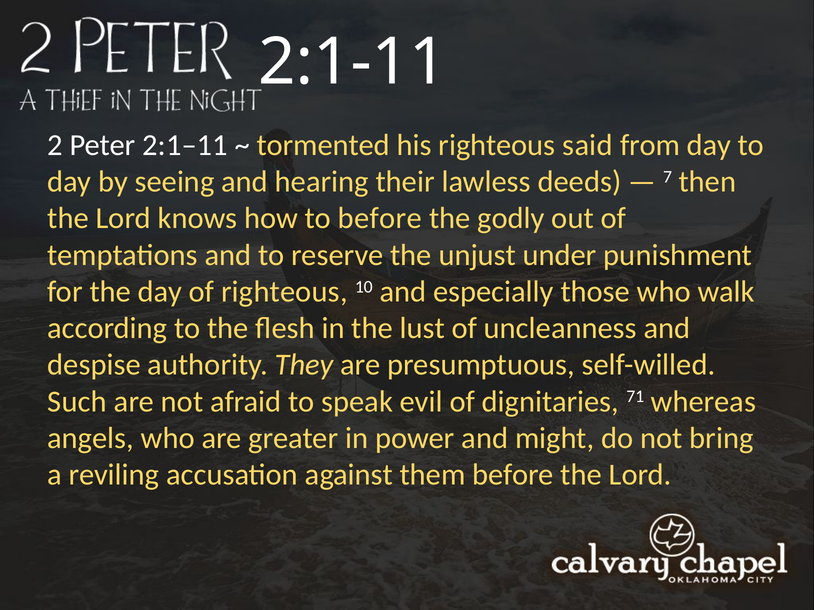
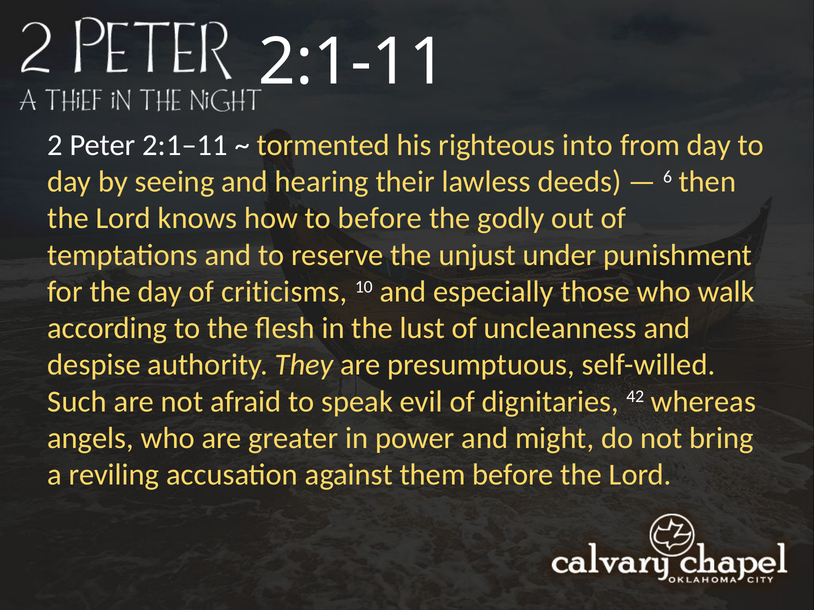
said: said -> into
7: 7 -> 6
of righteous: righteous -> criticisms
71: 71 -> 42
